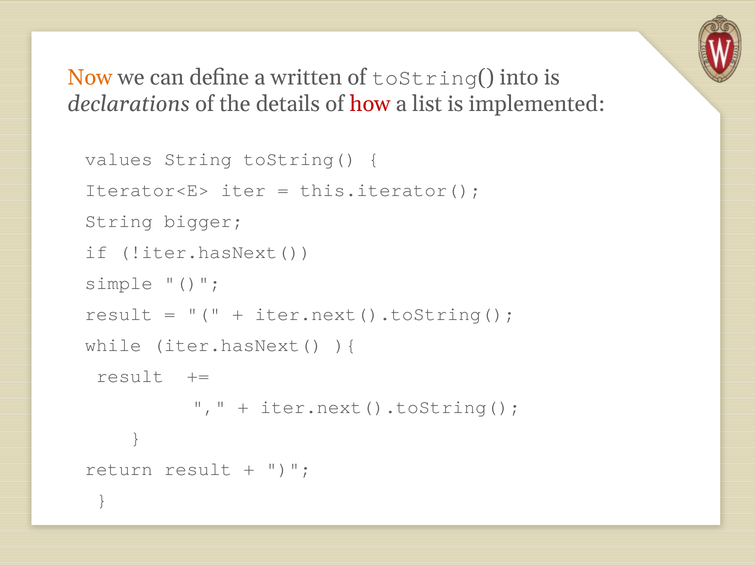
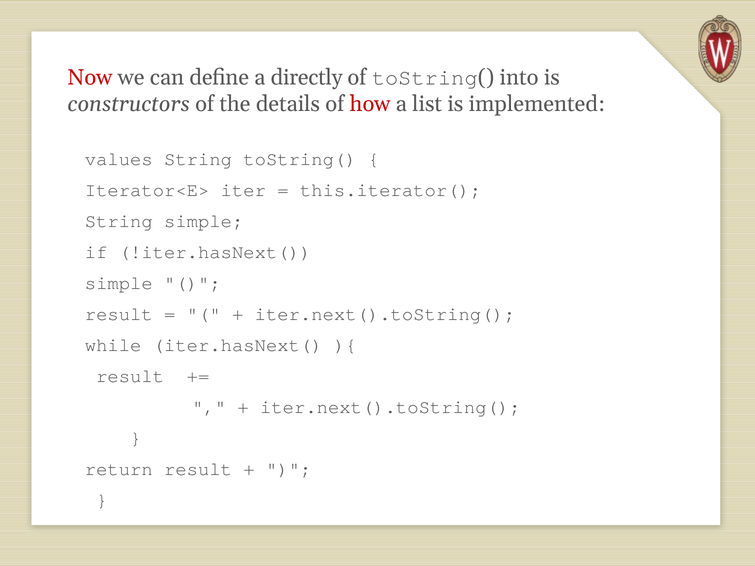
Now colour: orange -> red
written: written -> directly
declarations: declarations -> constructors
String bigger: bigger -> simple
